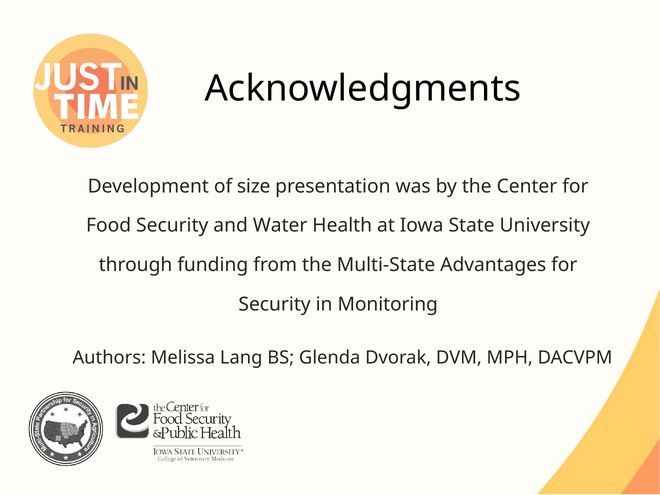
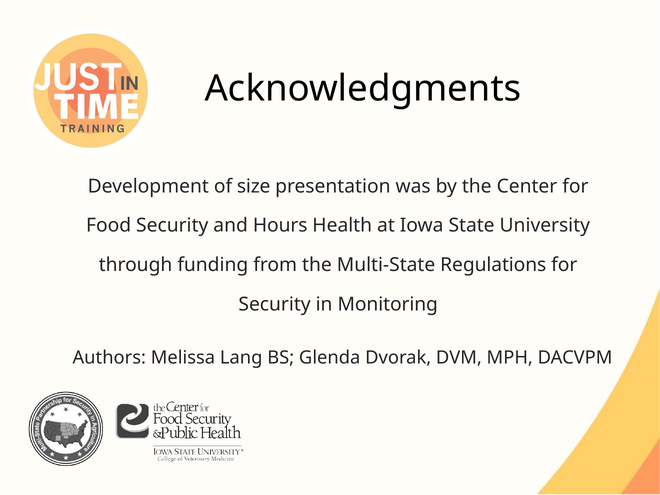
Water: Water -> Hours
Advantages: Advantages -> Regulations
